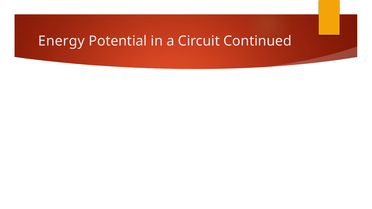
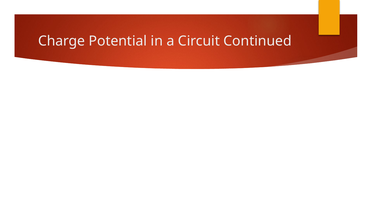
Energy: Energy -> Charge
